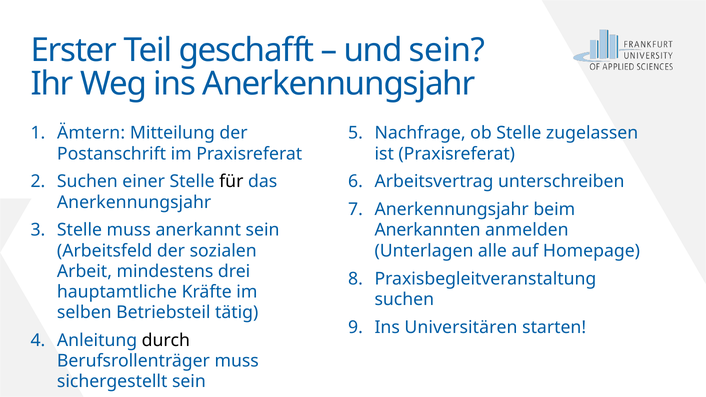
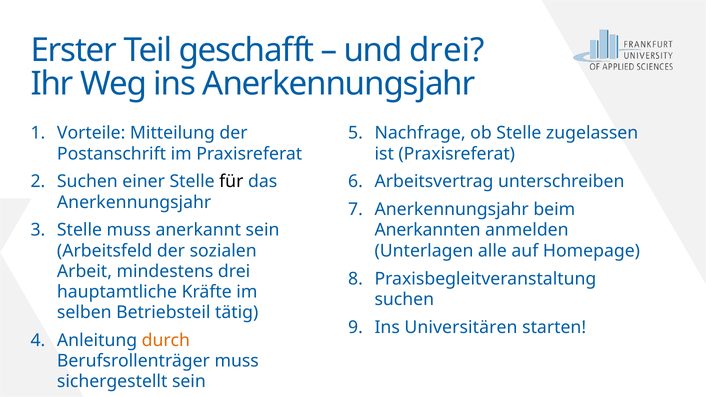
und sein: sein -> drei
Ämtern: Ämtern -> Vorteile
durch colour: black -> orange
